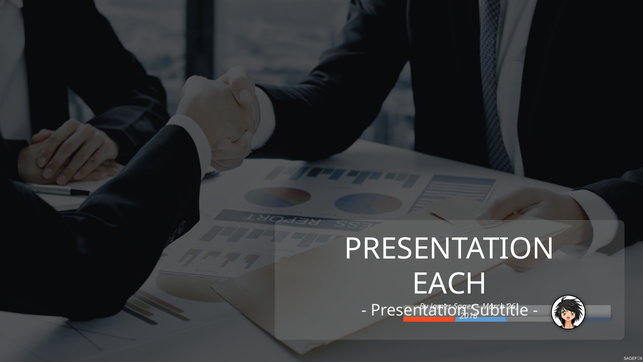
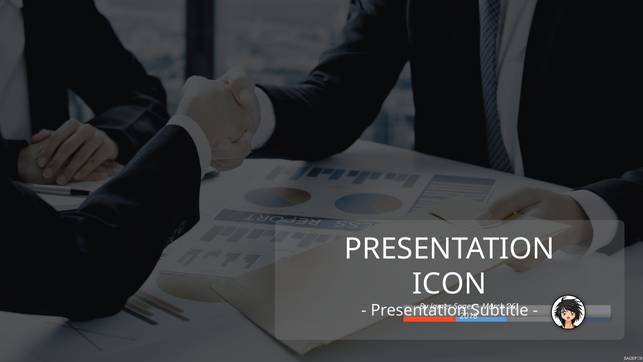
EACH: EACH -> ICON
